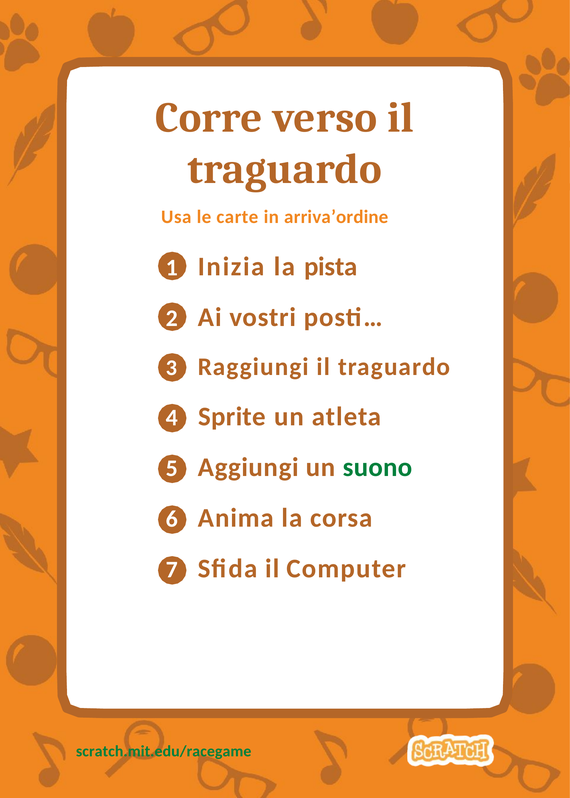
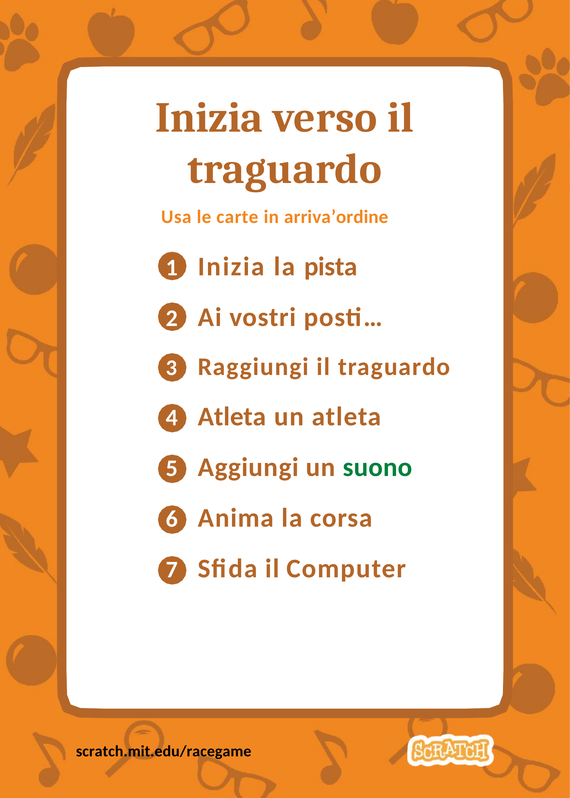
Corre at (209, 118): Corre -> Inizia
Sprite at (232, 417): Sprite -> Atleta
scratch.mit.edu/racegame colour: green -> black
